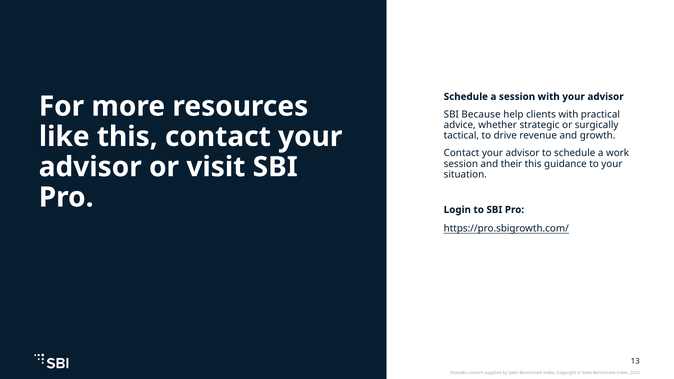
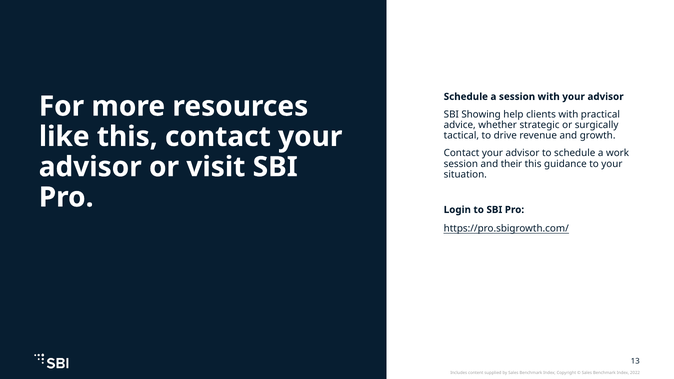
Because: Because -> Showing
